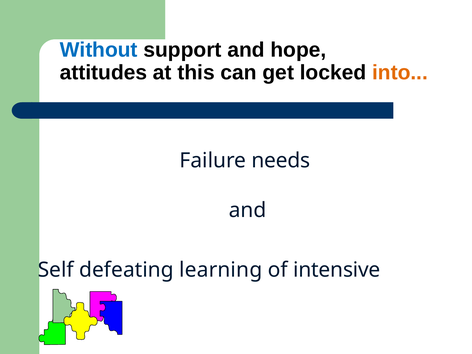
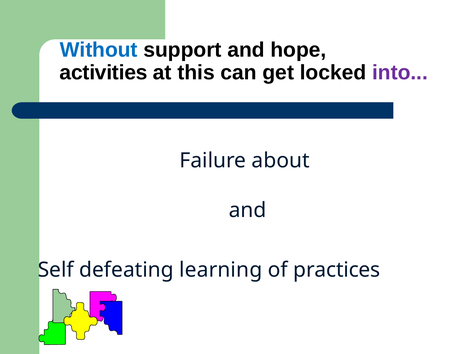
attitudes: attitudes -> activities
into colour: orange -> purple
needs: needs -> about
intensive: intensive -> practices
